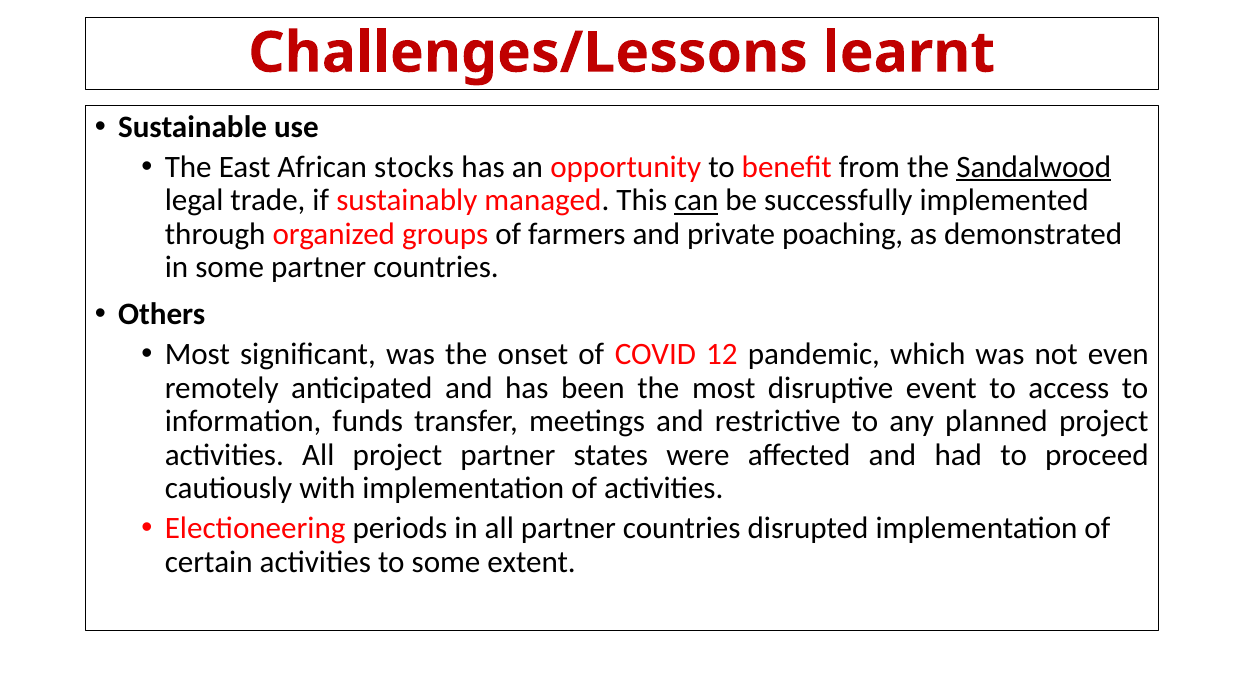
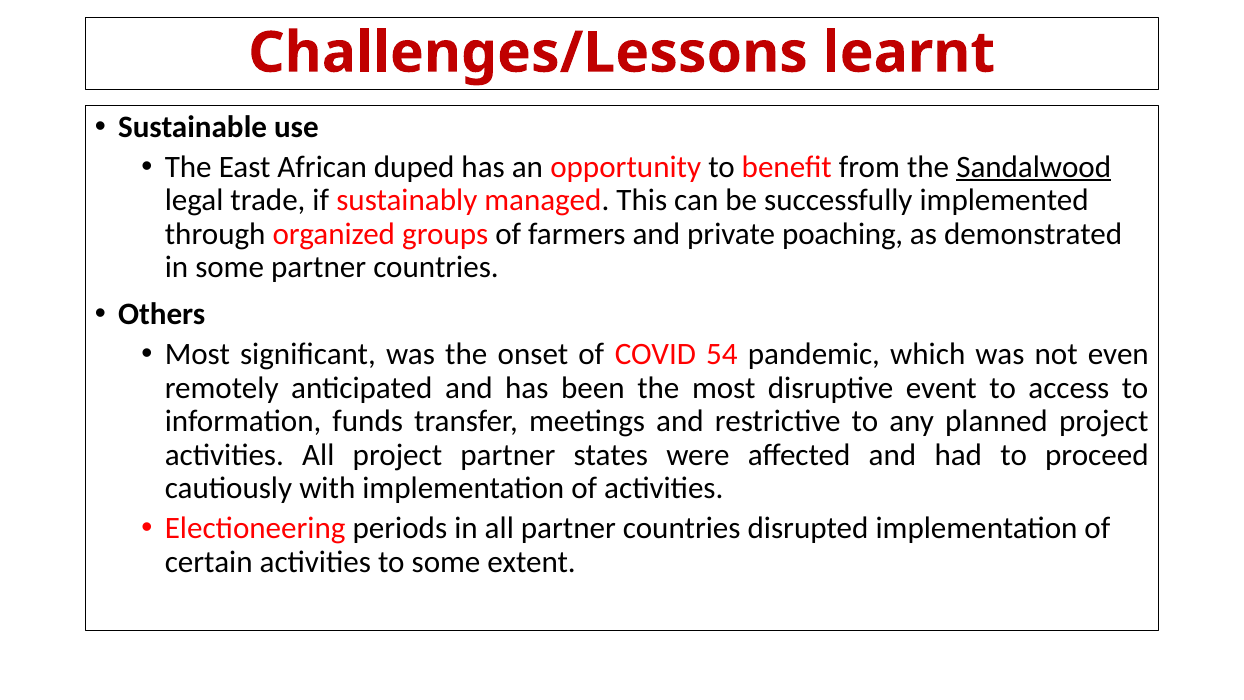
stocks: stocks -> duped
can underline: present -> none
12: 12 -> 54
